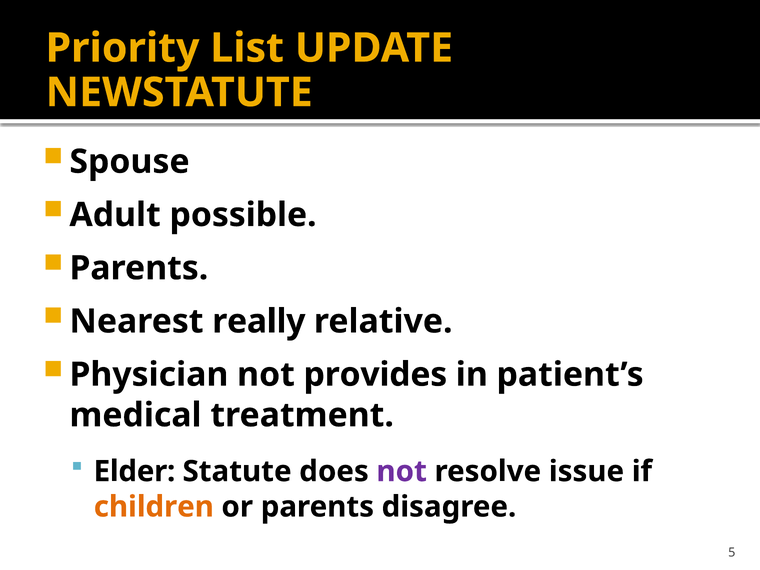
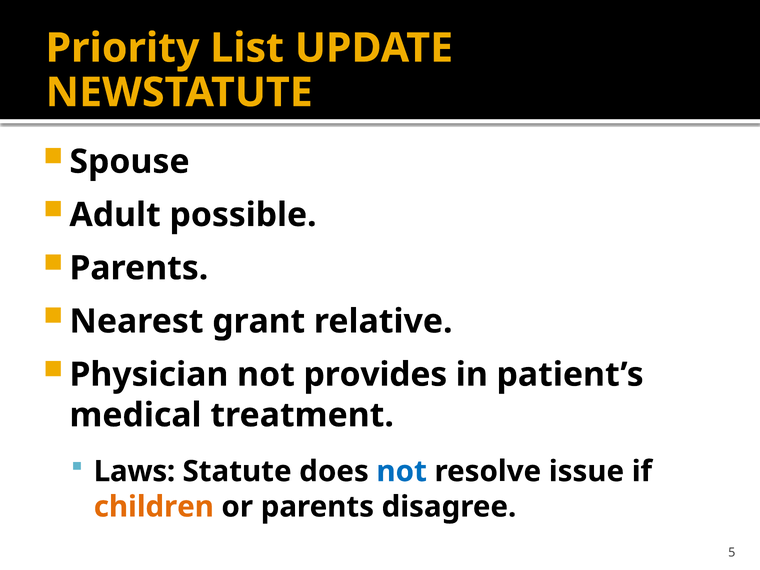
really: really -> grant
Elder: Elder -> Laws
not at (402, 471) colour: purple -> blue
